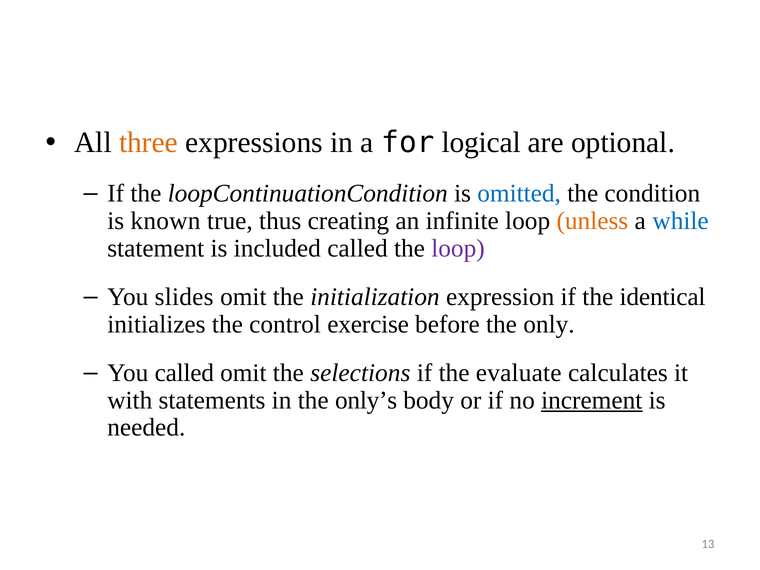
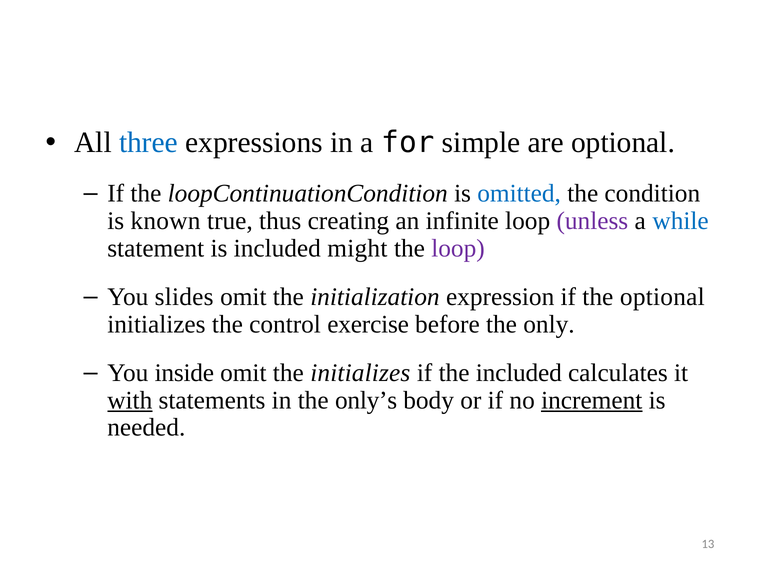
three colour: orange -> blue
logical: logical -> simple
unless colour: orange -> purple
included called: called -> might
the identical: identical -> optional
You called: called -> inside
the selections: selections -> initializes
the evaluate: evaluate -> included
with underline: none -> present
